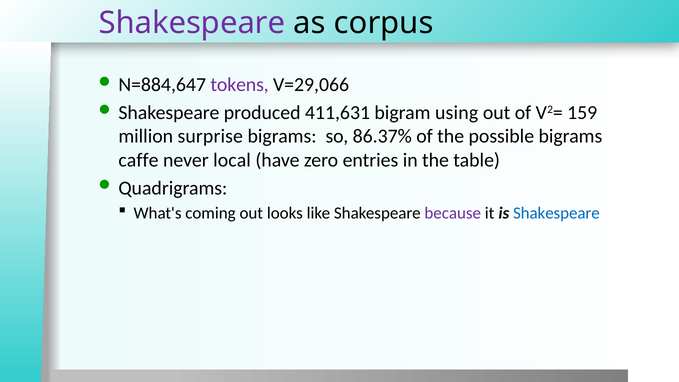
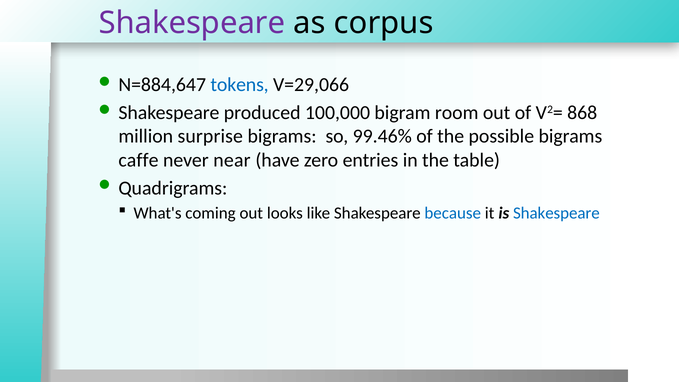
tokens colour: purple -> blue
411,631: 411,631 -> 100,000
using: using -> room
159: 159 -> 868
86.37%: 86.37% -> 99.46%
local: local -> near
because colour: purple -> blue
